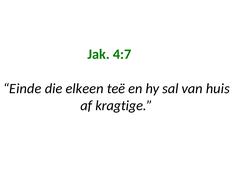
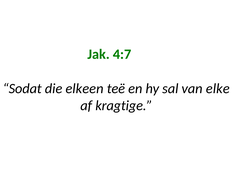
Einde: Einde -> Sodat
huis: huis -> elke
